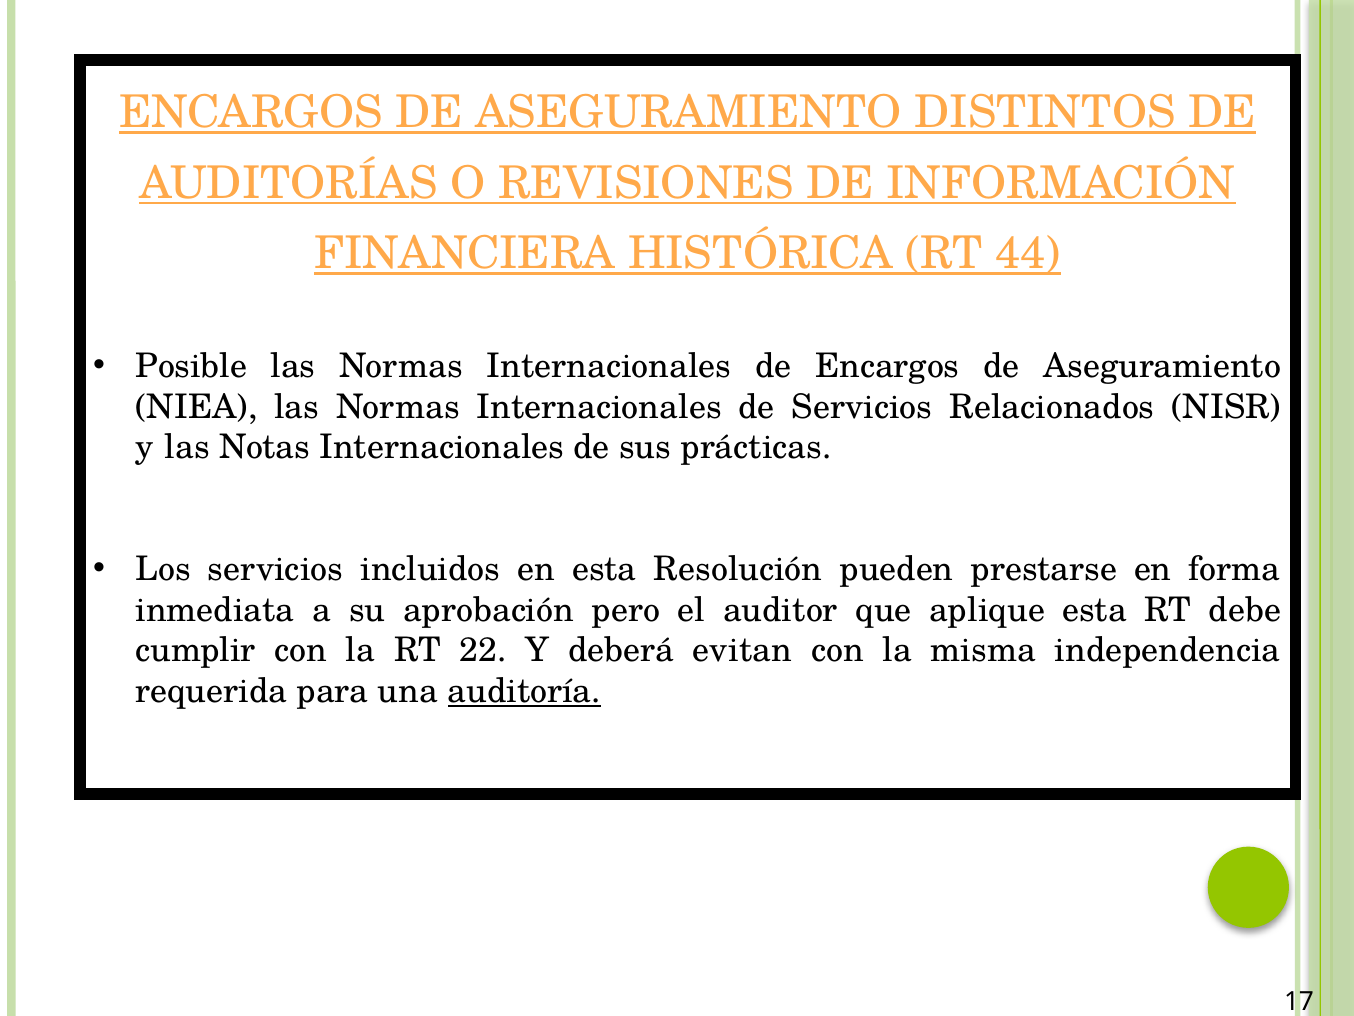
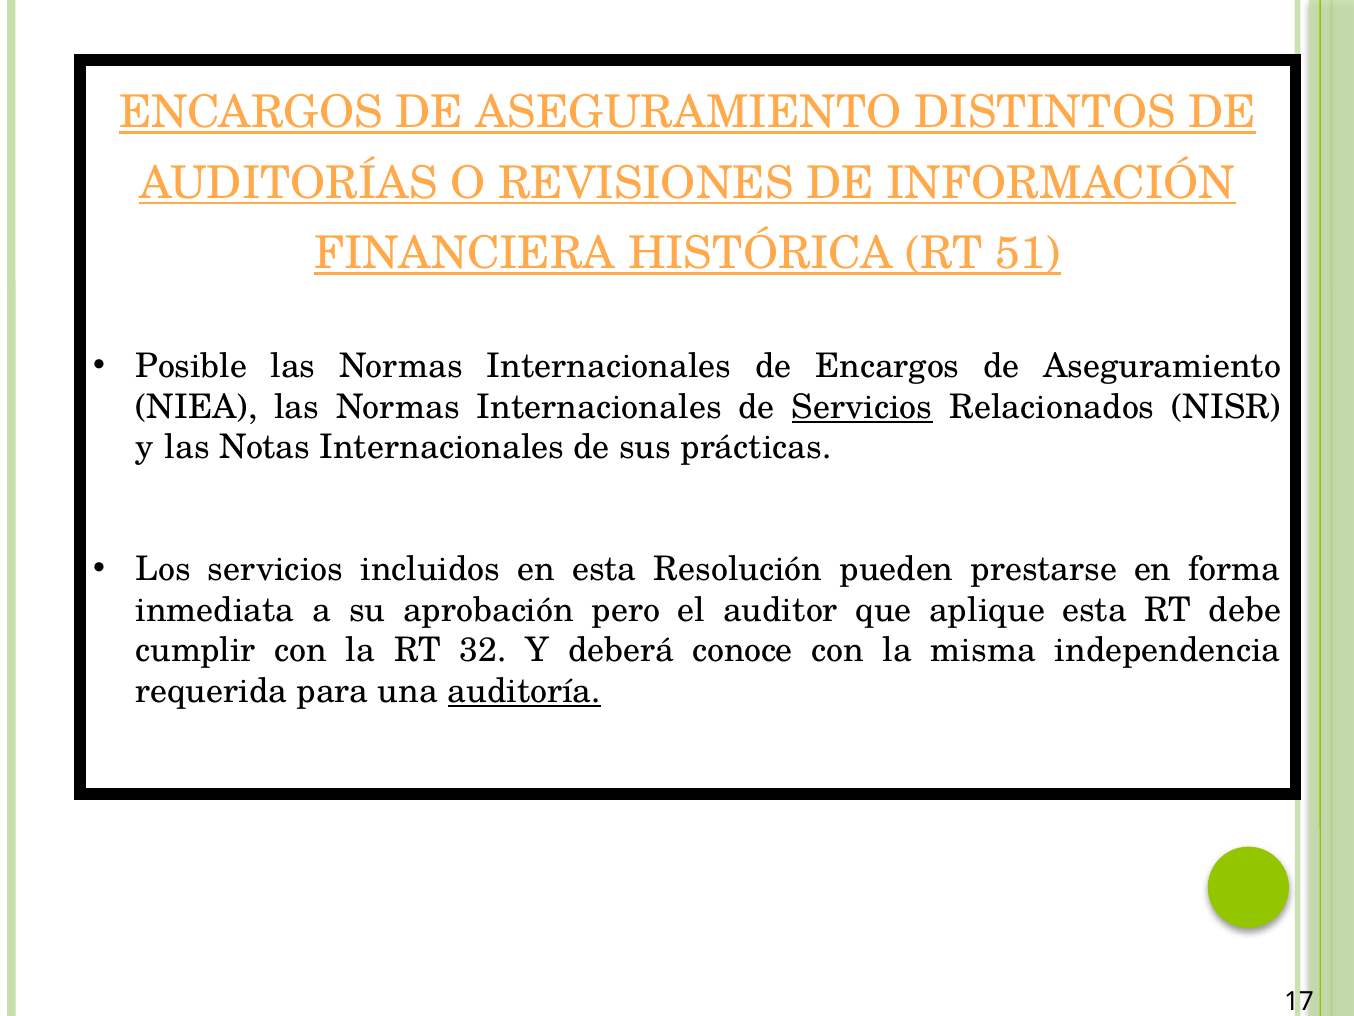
44: 44 -> 51
Servicios at (862, 407) underline: none -> present
22: 22 -> 32
evitan: evitan -> conoce
